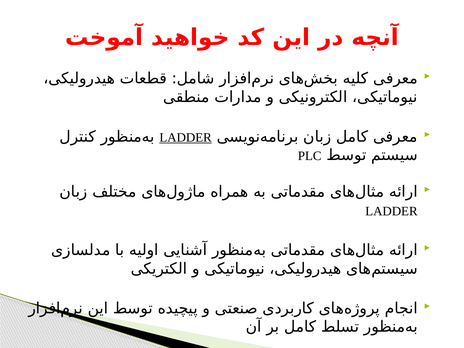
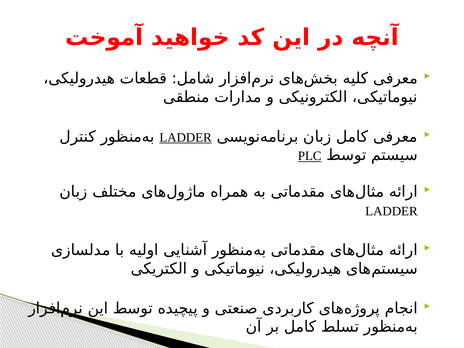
PLC underline: none -> present
